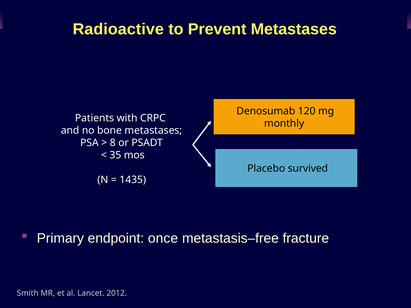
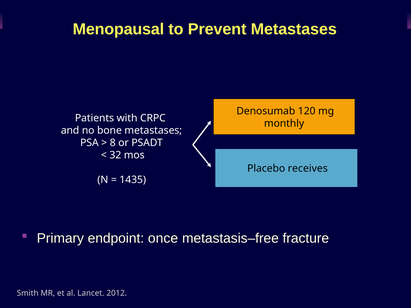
Radioactive: Radioactive -> Menopausal
35: 35 -> 32
survived: survived -> receives
